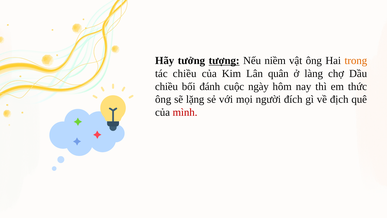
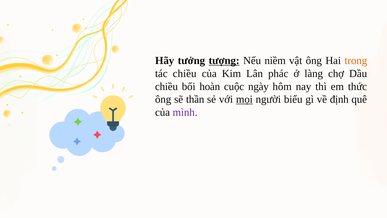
quân: quân -> phác
đánh: đánh -> hoàn
lặng: lặng -> thần
mọi underline: none -> present
đích: đích -> biểu
địch: địch -> định
mình colour: red -> purple
